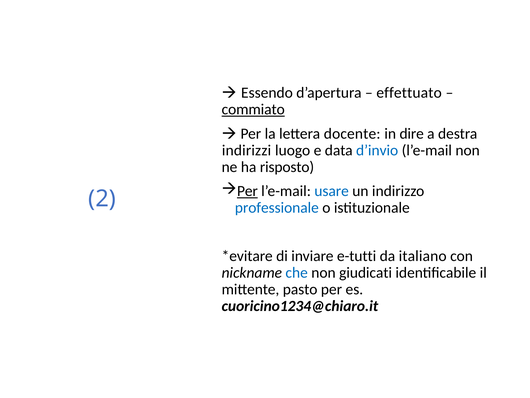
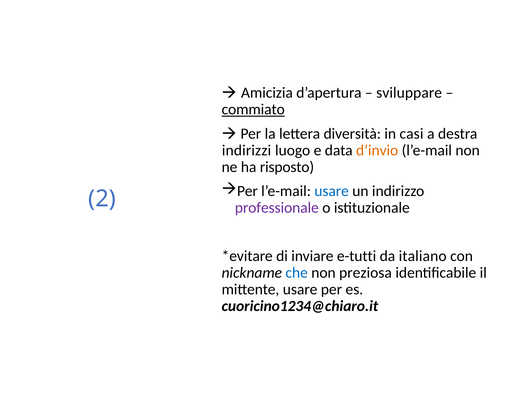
Essendo: Essendo -> Amicizia
effettuato: effettuato -> sviluppare
docente: docente -> diversità
dire: dire -> casi
d’invio colour: blue -> orange
Per at (247, 191) underline: present -> none
professionale colour: blue -> purple
giudicati: giudicati -> preziosa
mittente pasto: pasto -> usare
